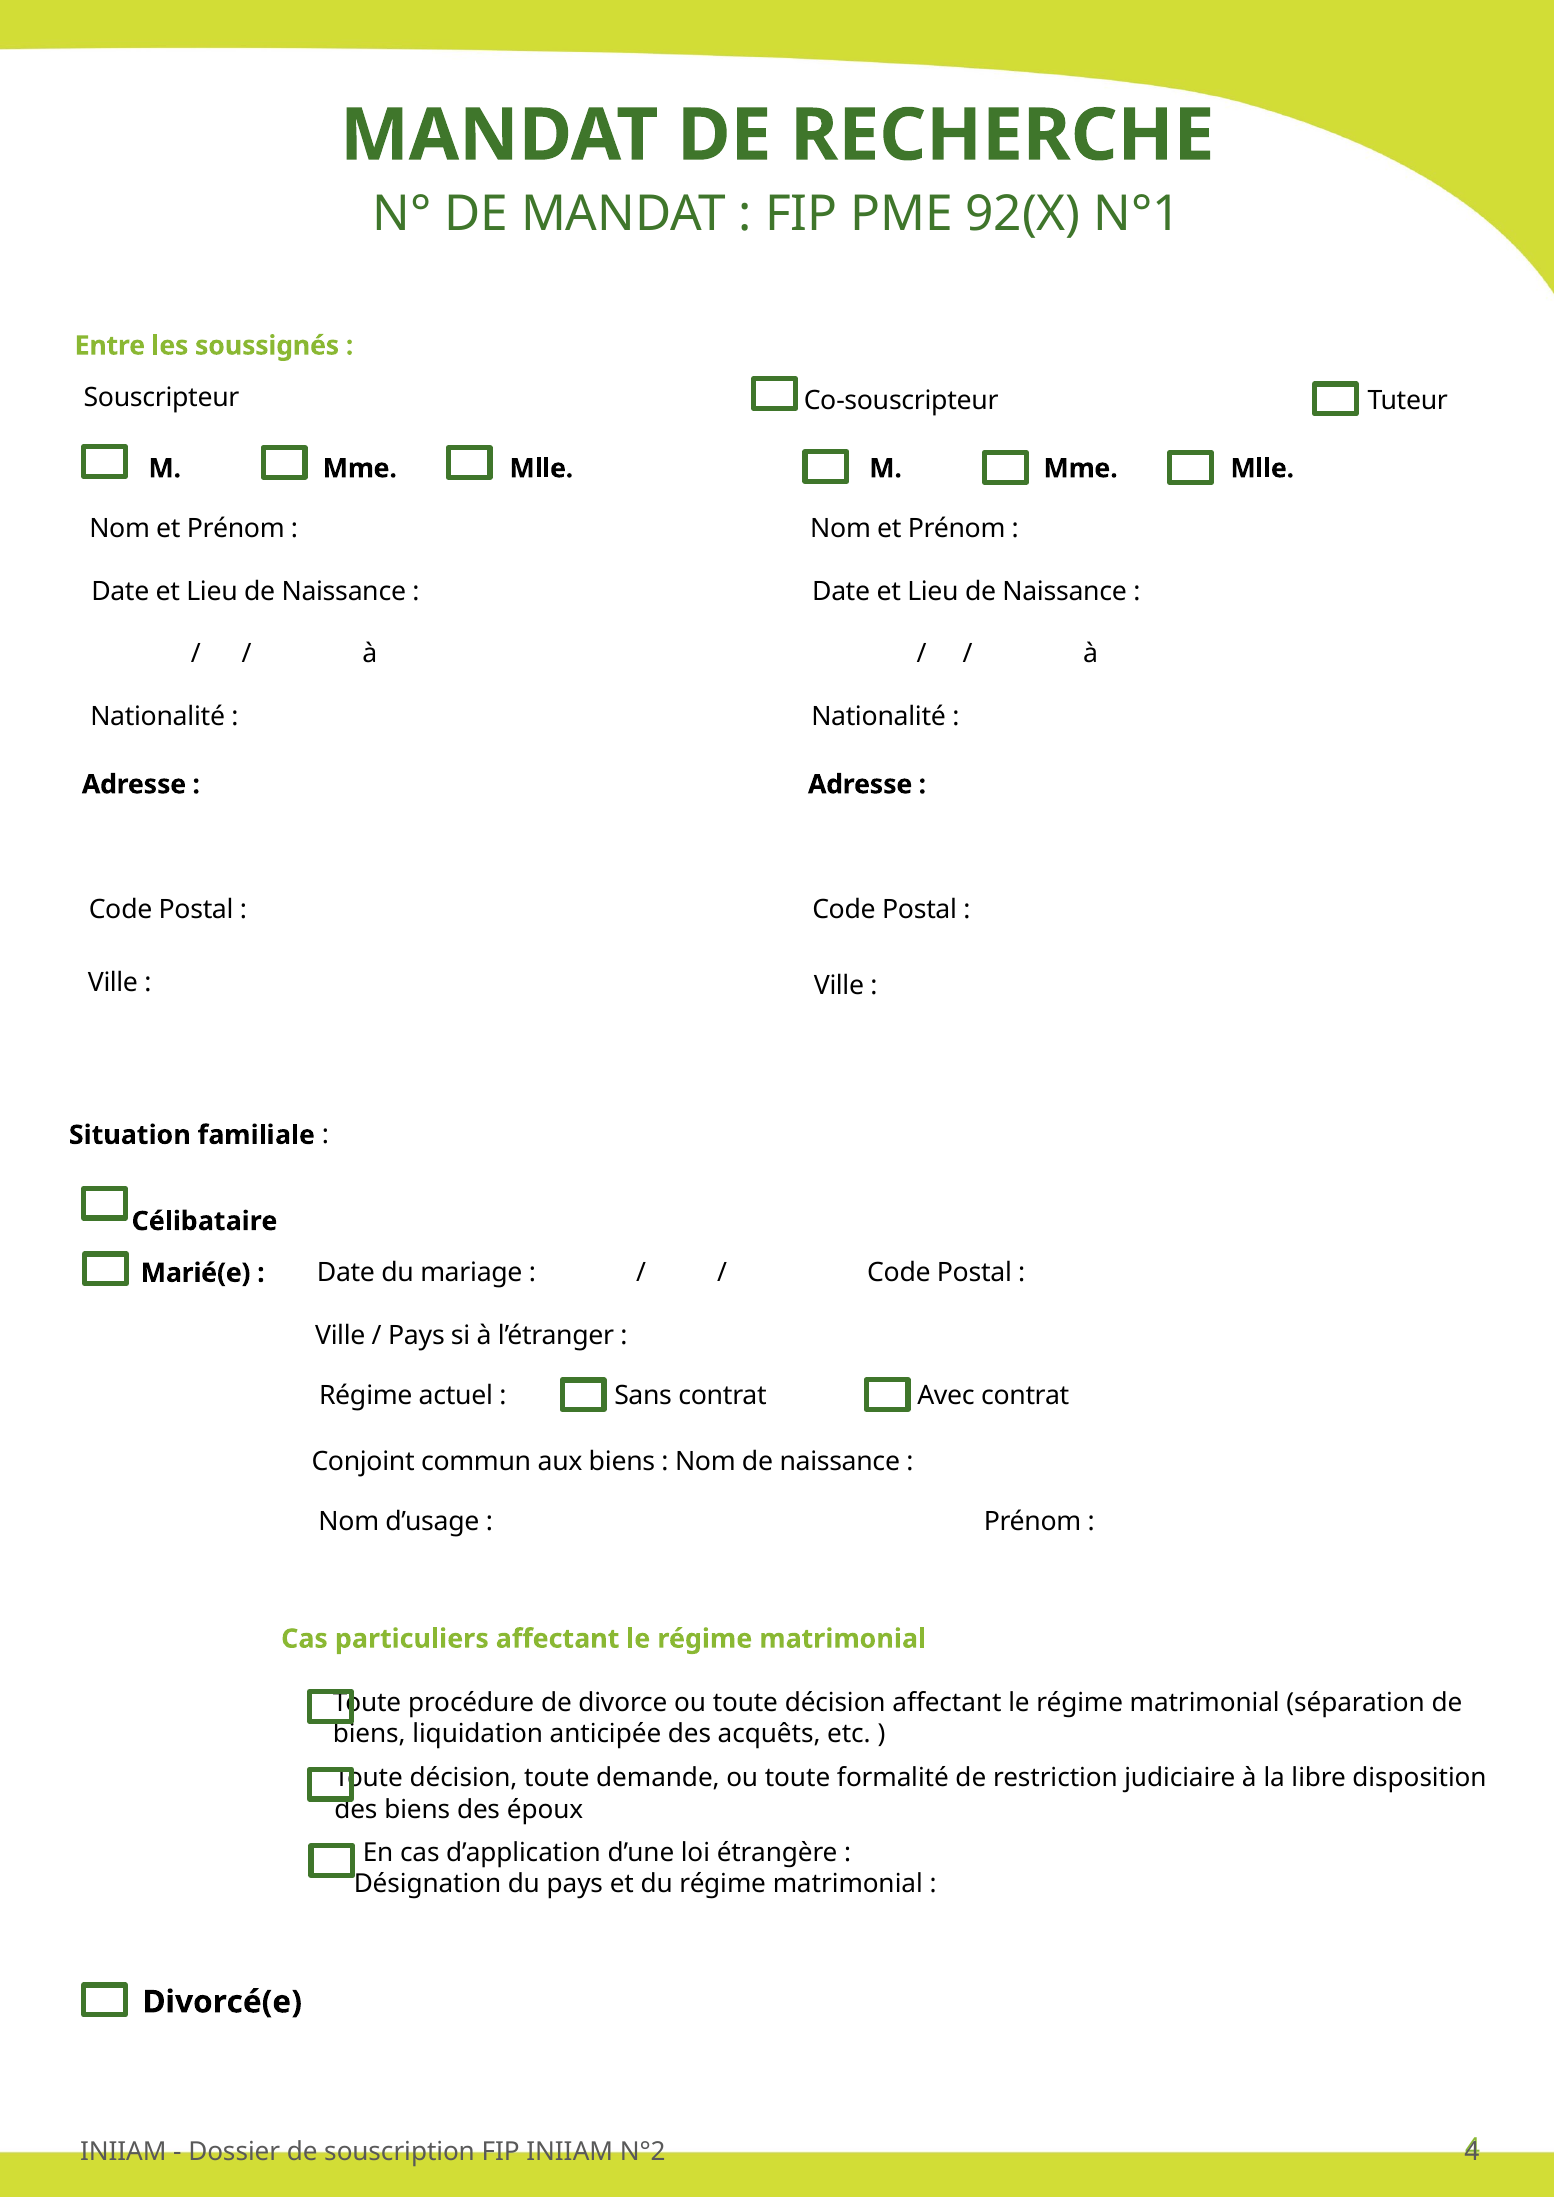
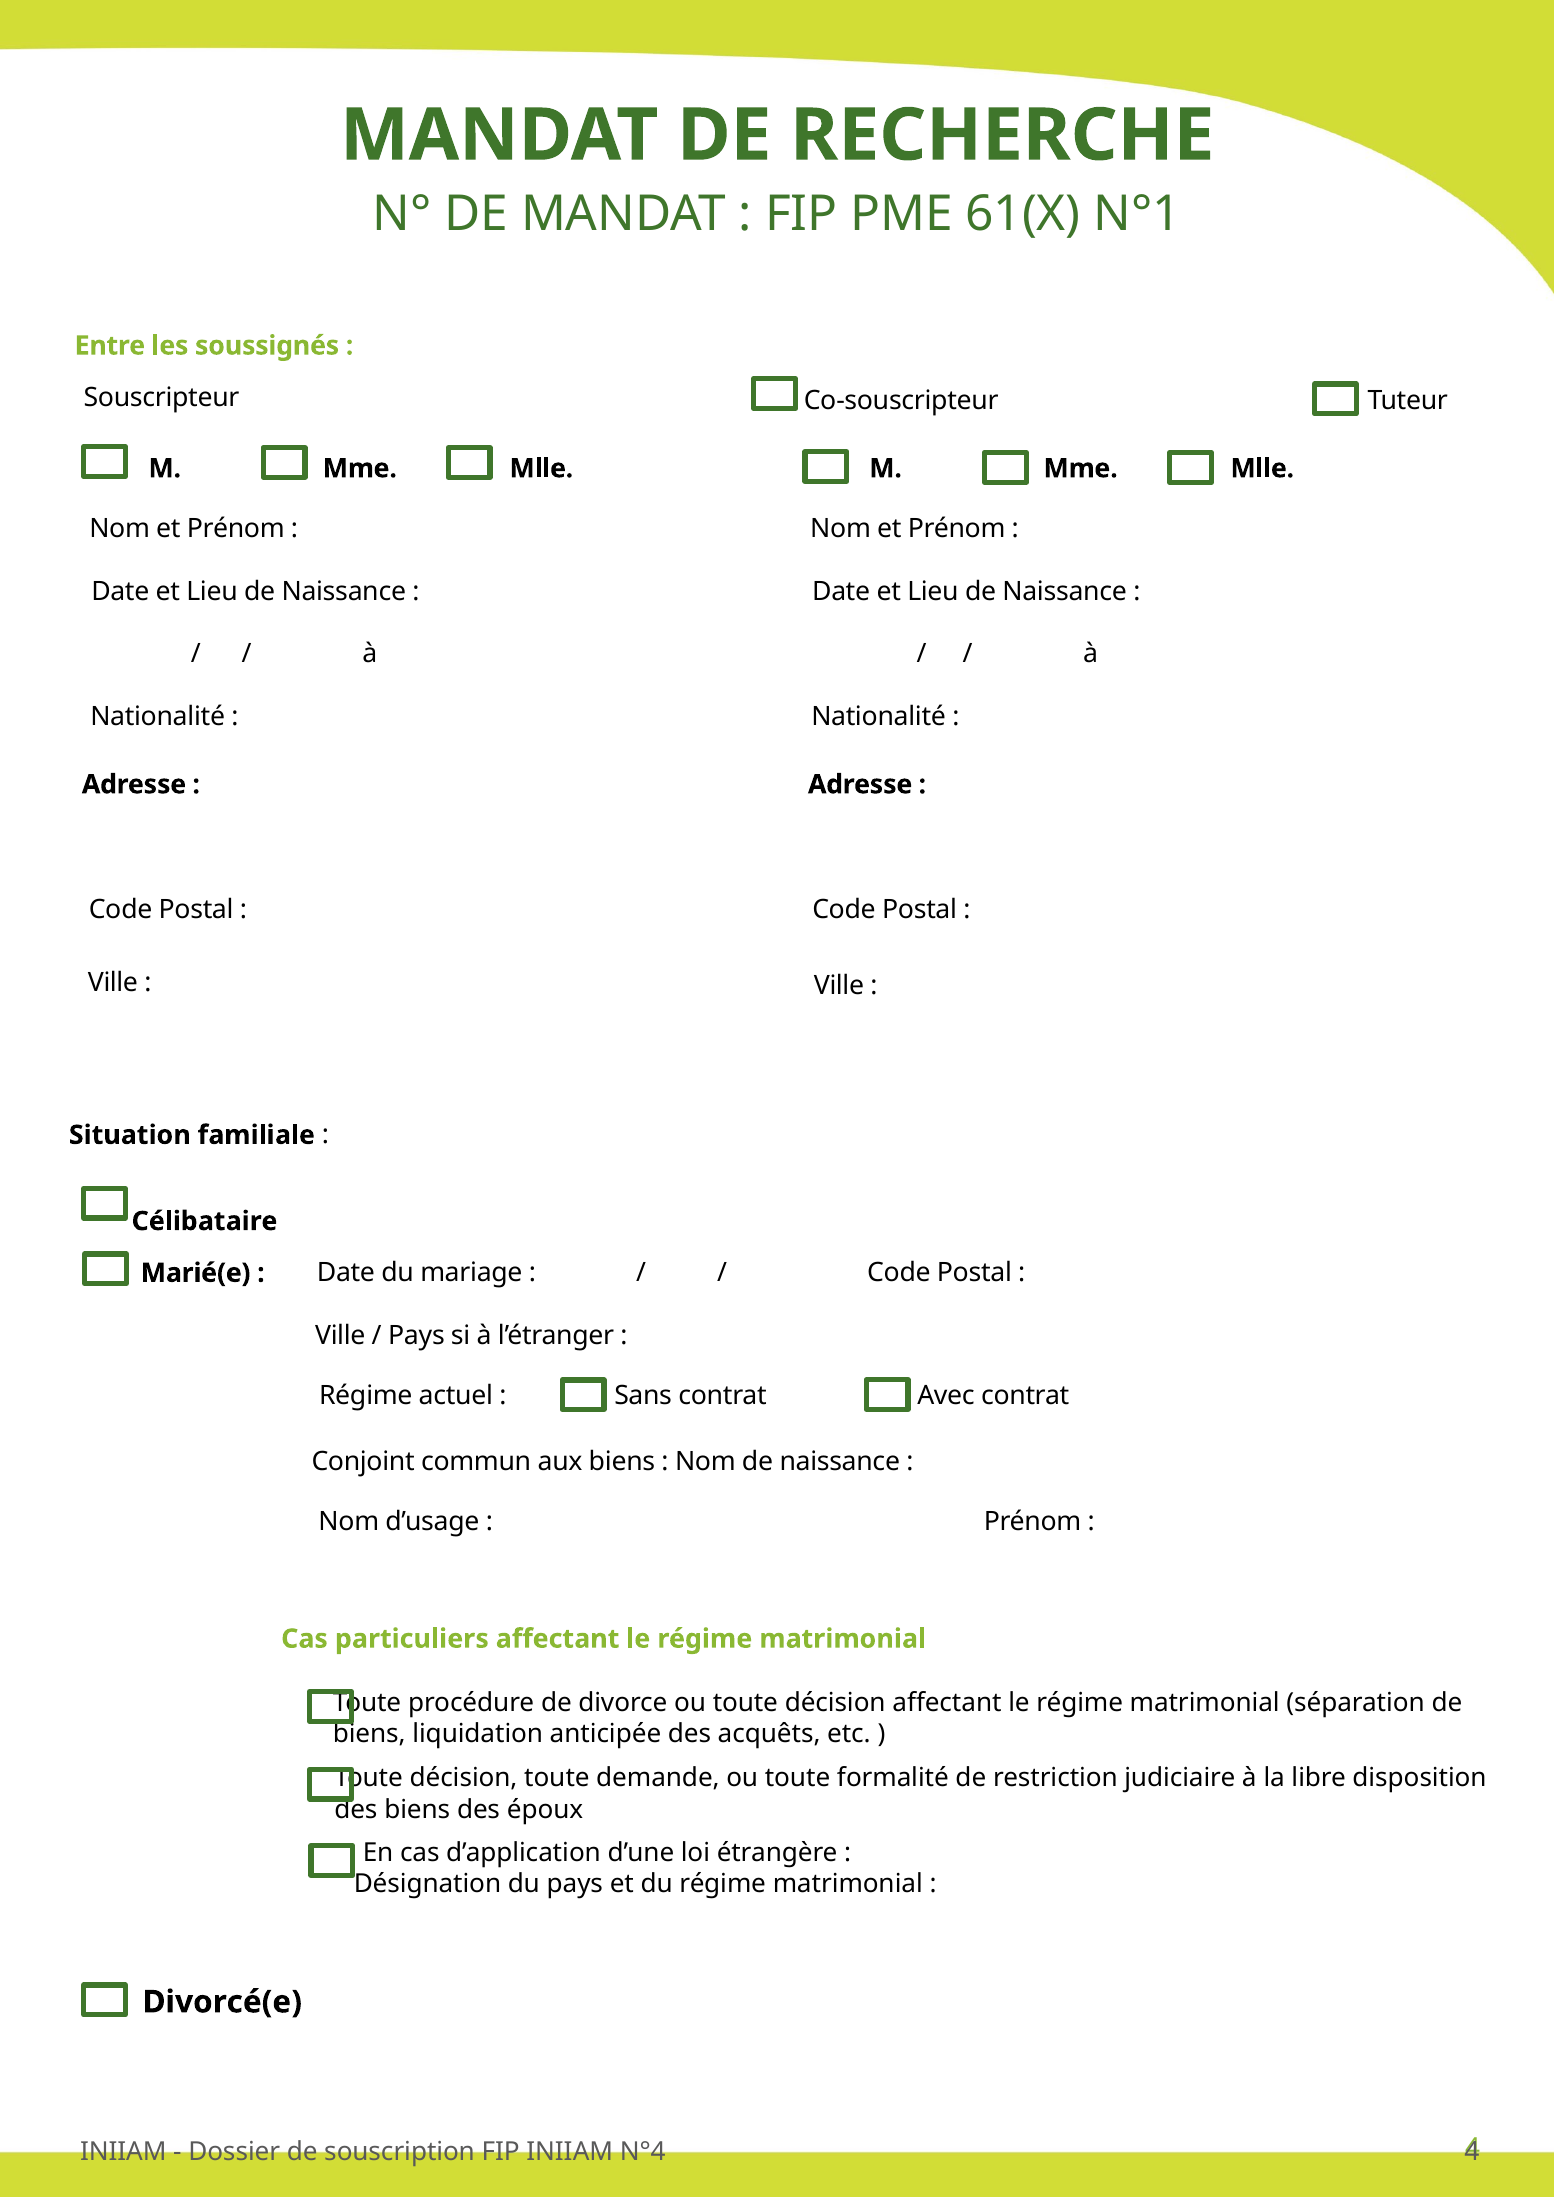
92(X: 92(X -> 61(X
N°2: N°2 -> N°4
